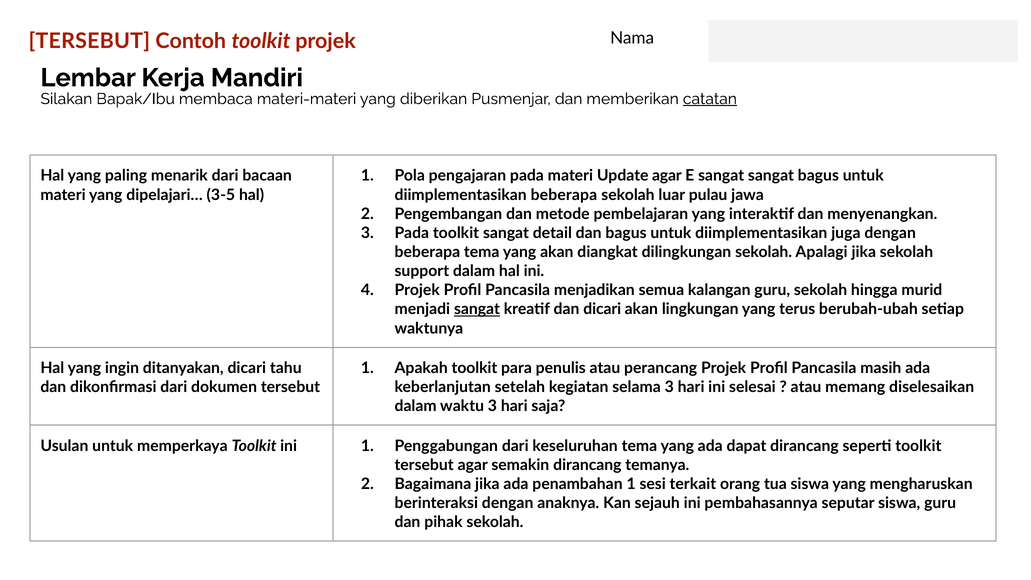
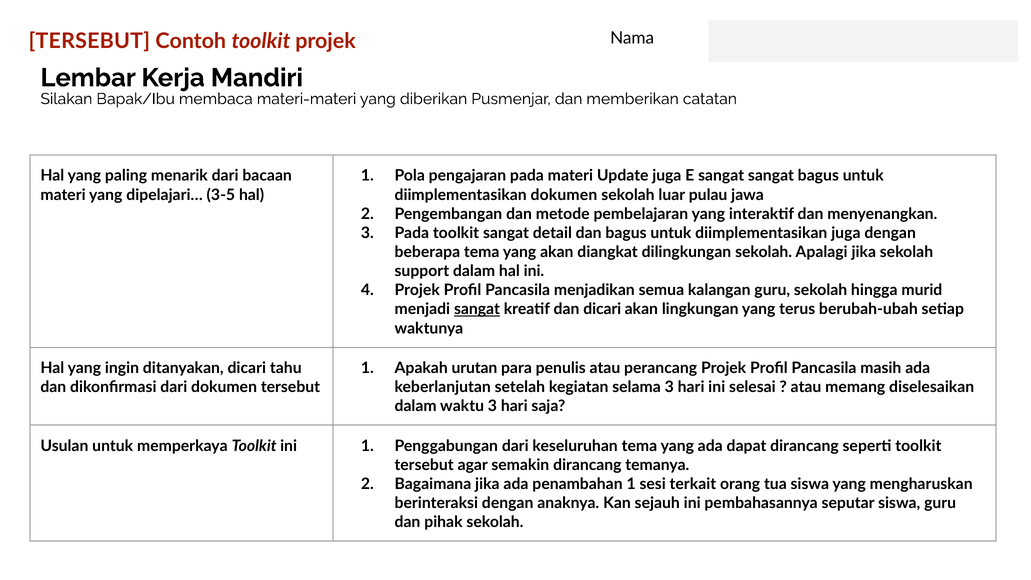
catatan underline: present -> none
Update agar: agar -> juga
diimplementasikan beberapa: beberapa -> dokumen
Apakah toolkit: toolkit -> urutan
